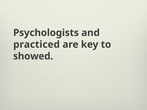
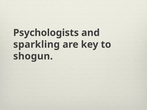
practiced: practiced -> sparkling
showed: showed -> shogun
